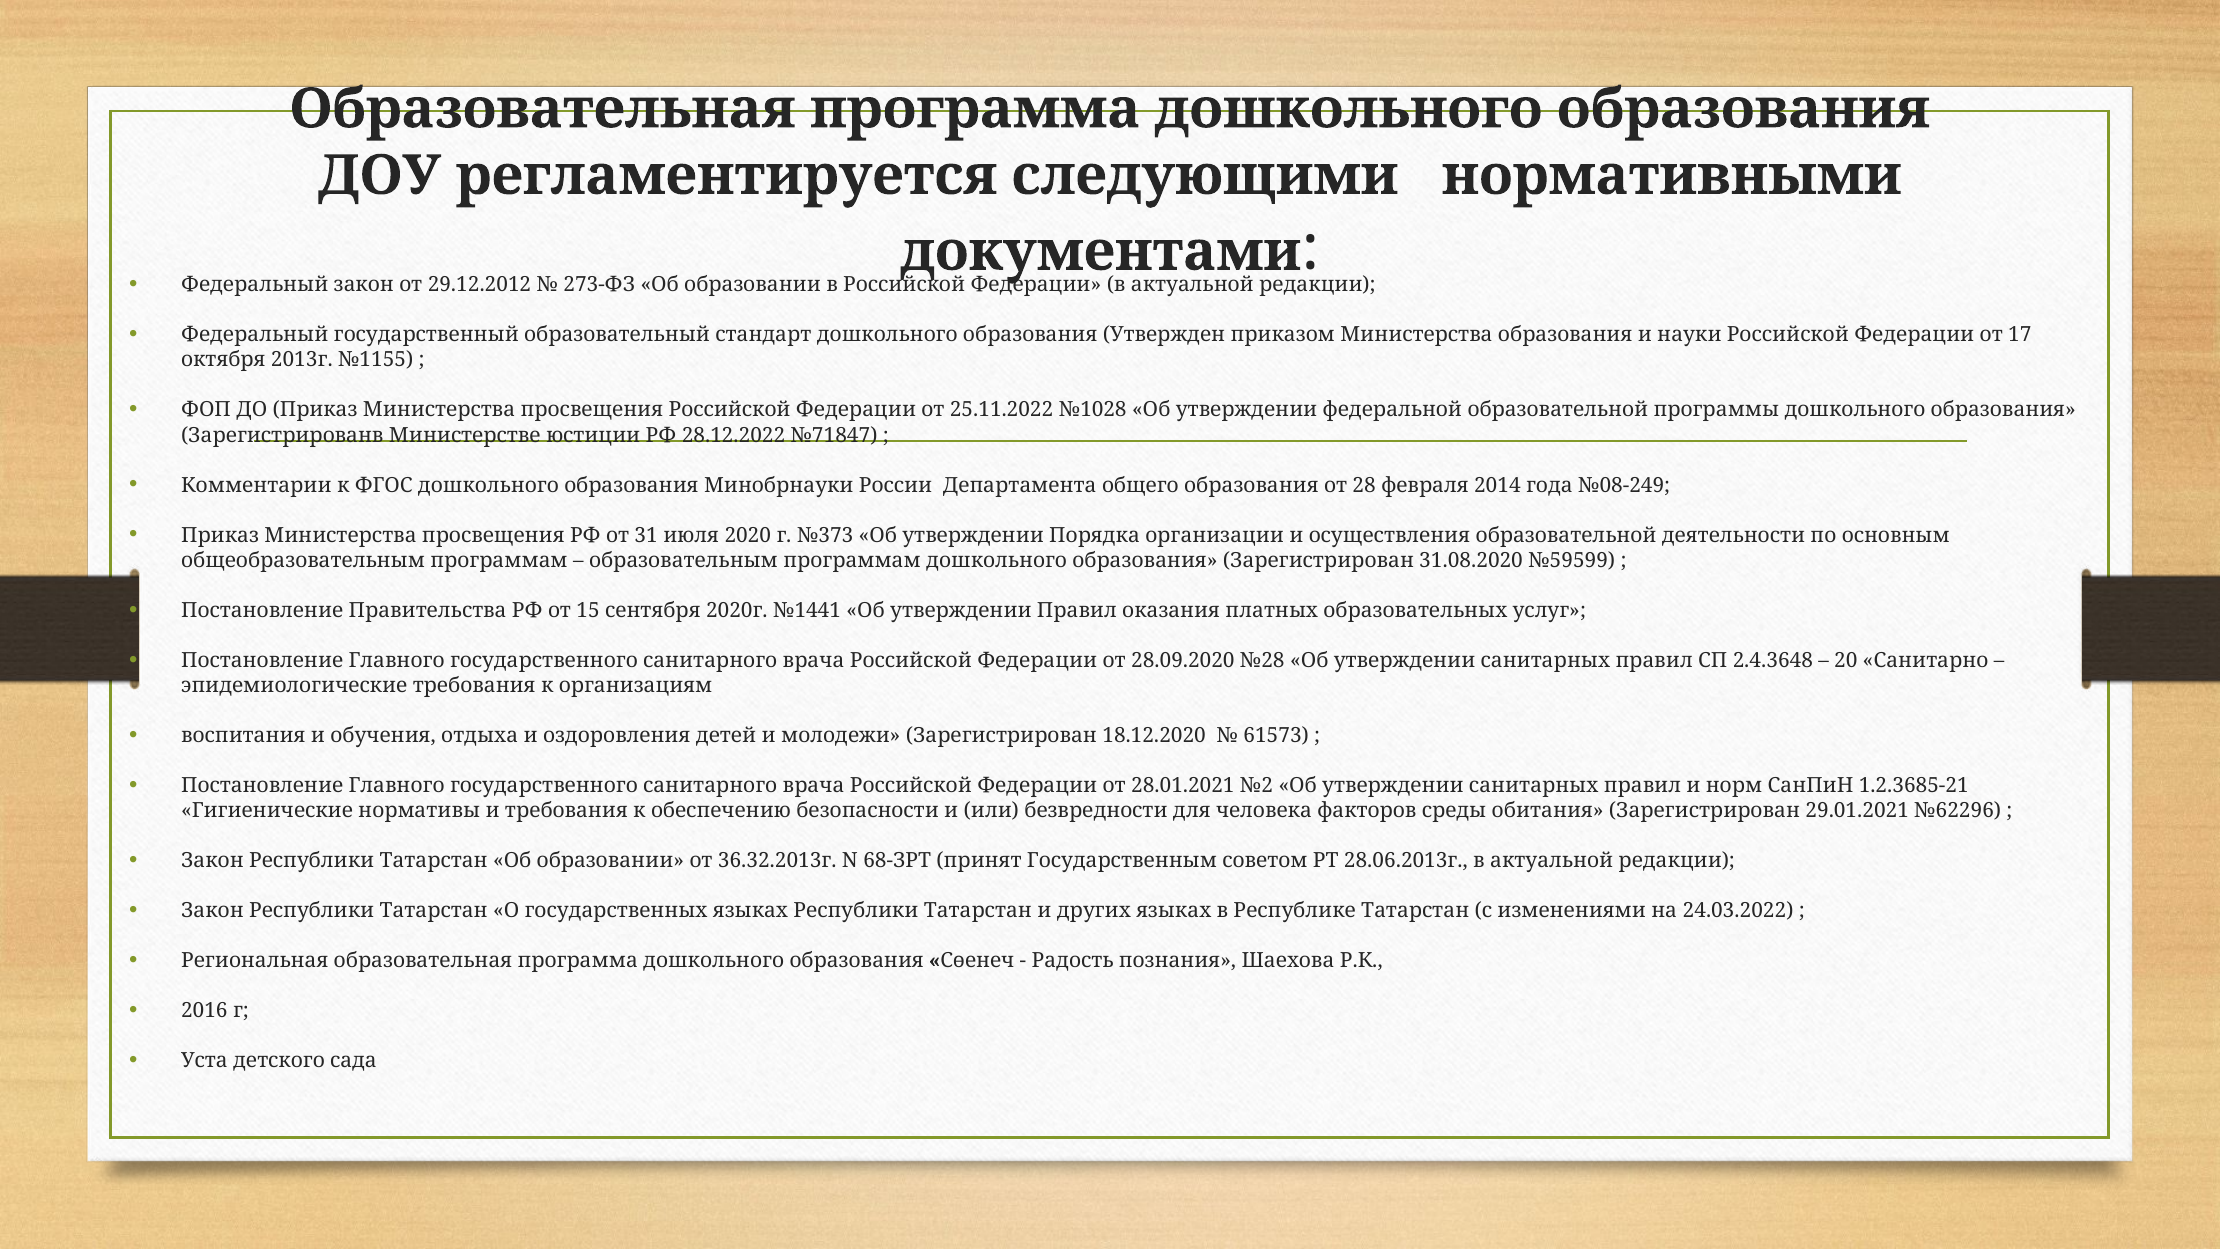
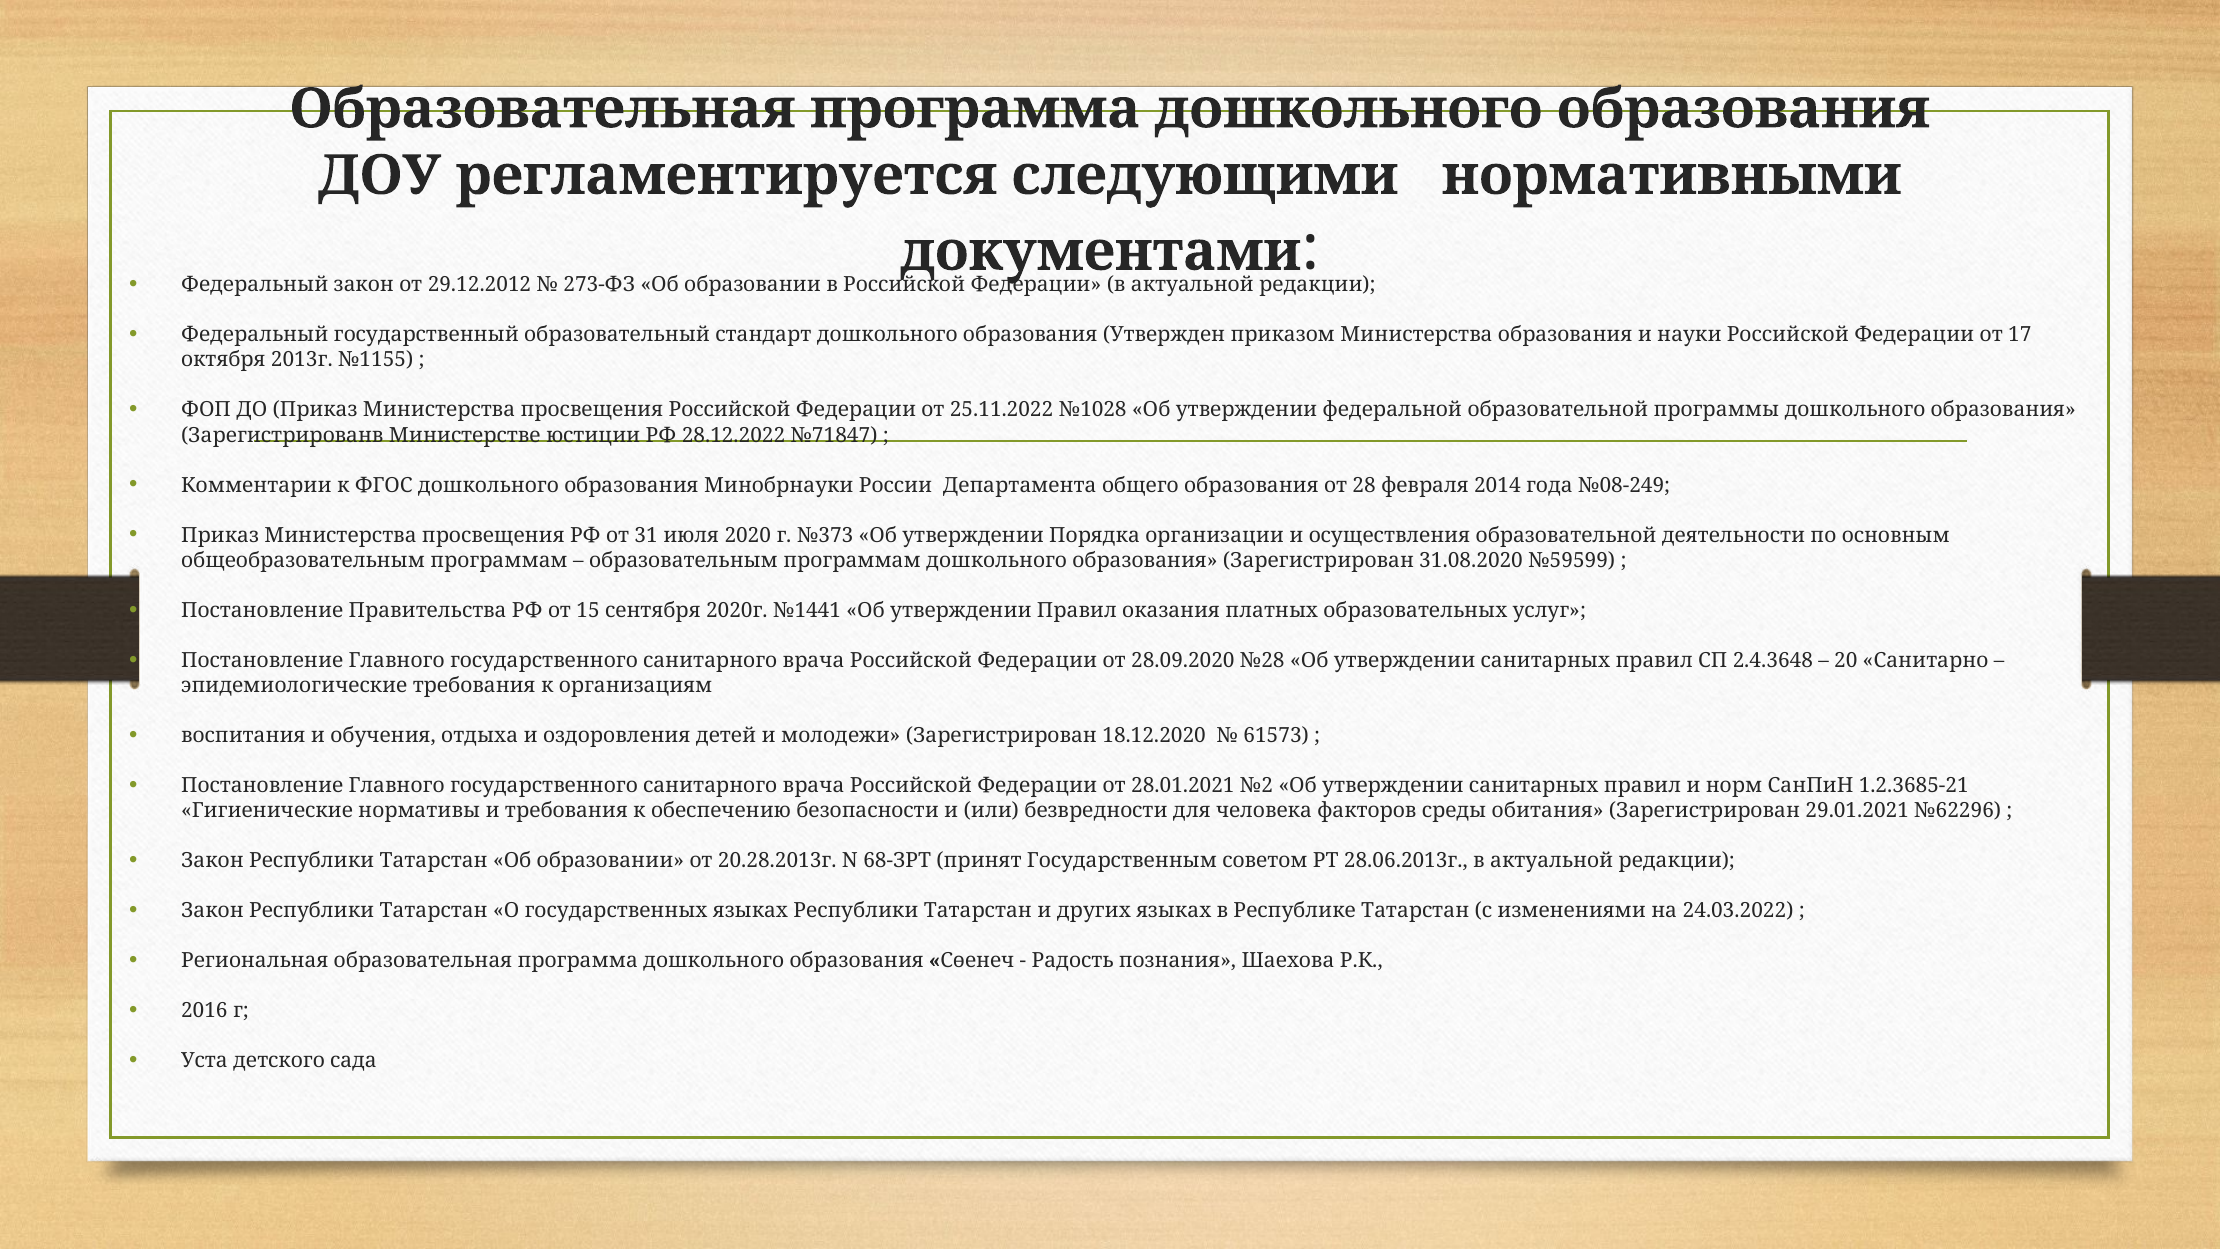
36.32.2013г: 36.32.2013г -> 20.28.2013г
